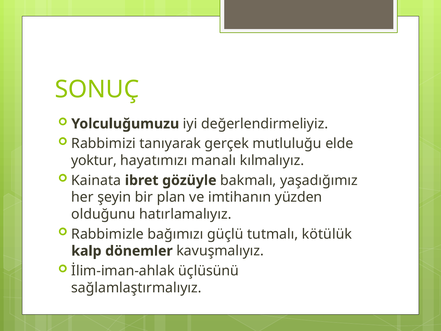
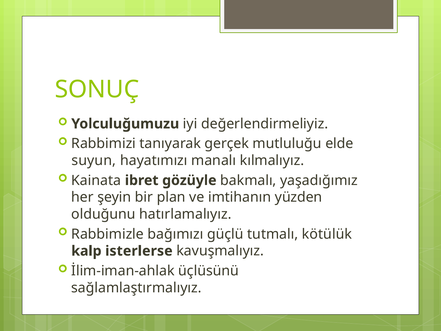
yoktur: yoktur -> suyun
dönemler: dönemler -> isterlerse
